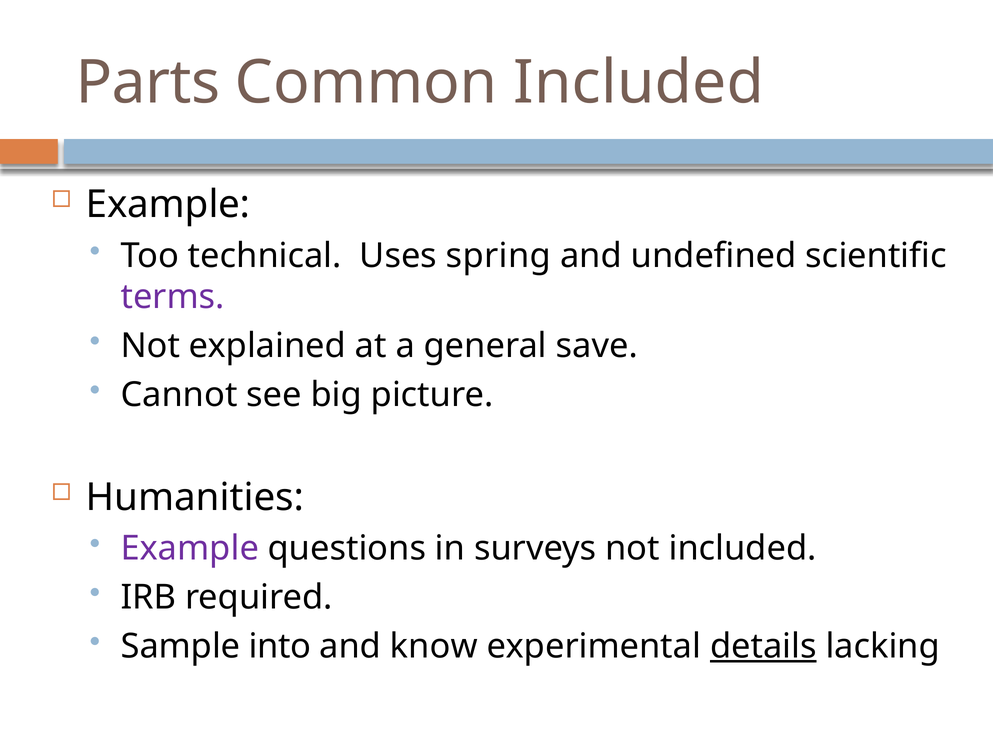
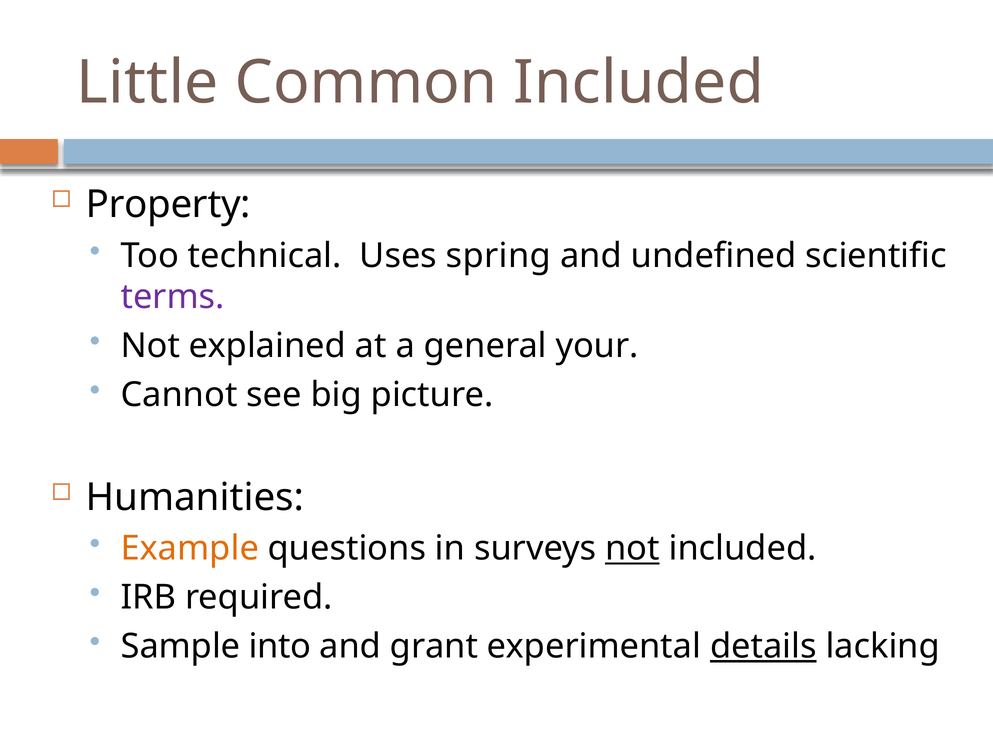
Parts: Parts -> Little
Example at (168, 204): Example -> Property
save: save -> your
Example at (190, 548) colour: purple -> orange
not at (632, 548) underline: none -> present
know: know -> grant
